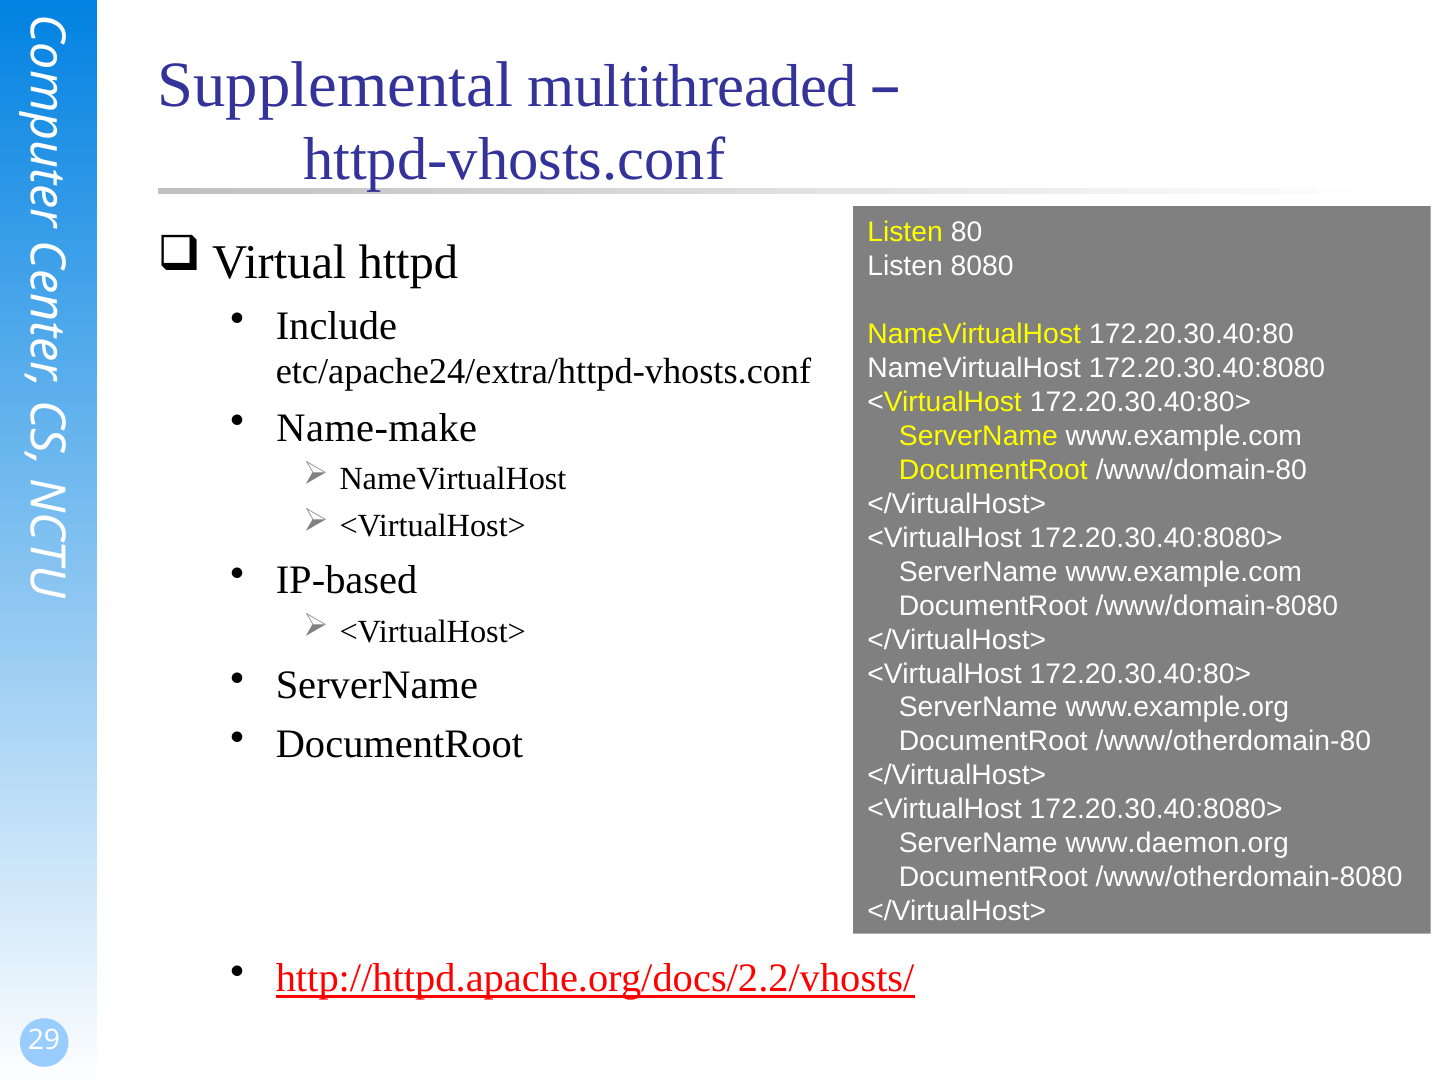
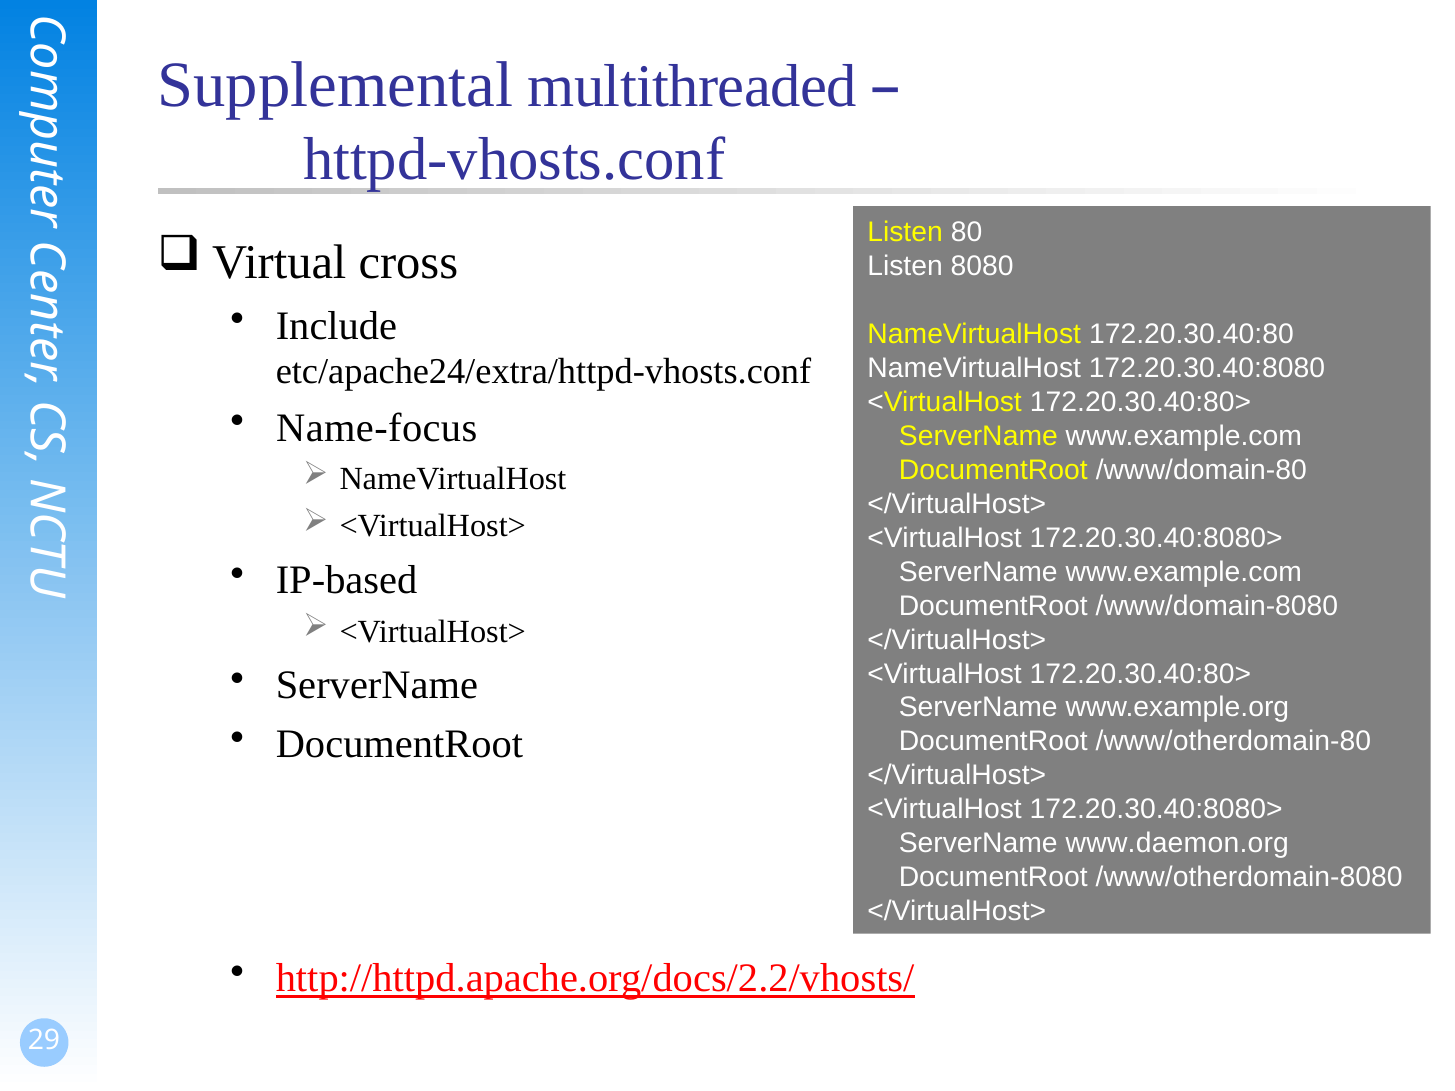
httpd: httpd -> cross
Name-make: Name-make -> Name-focus
